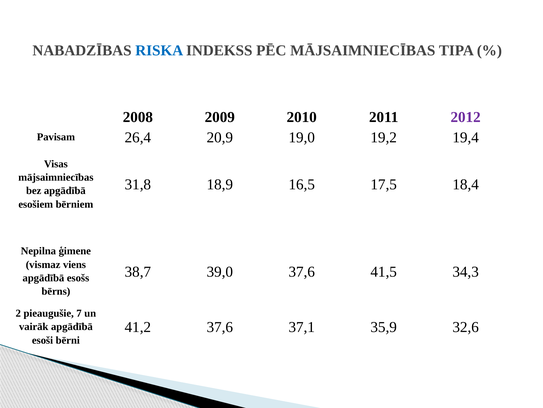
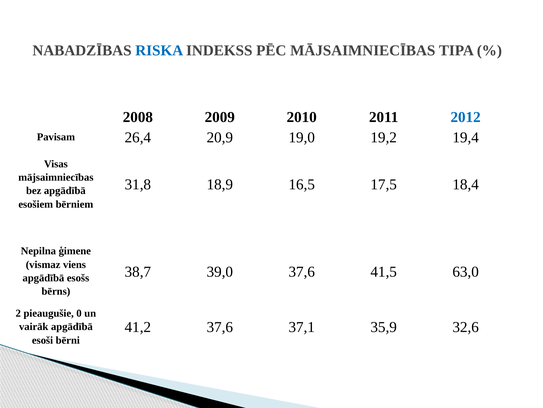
2012 colour: purple -> blue
34,3: 34,3 -> 63,0
7: 7 -> 0
